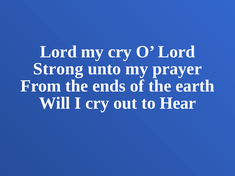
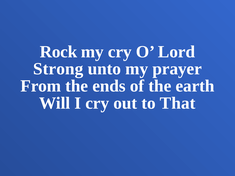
Lord at (58, 52): Lord -> Rock
Hear: Hear -> That
